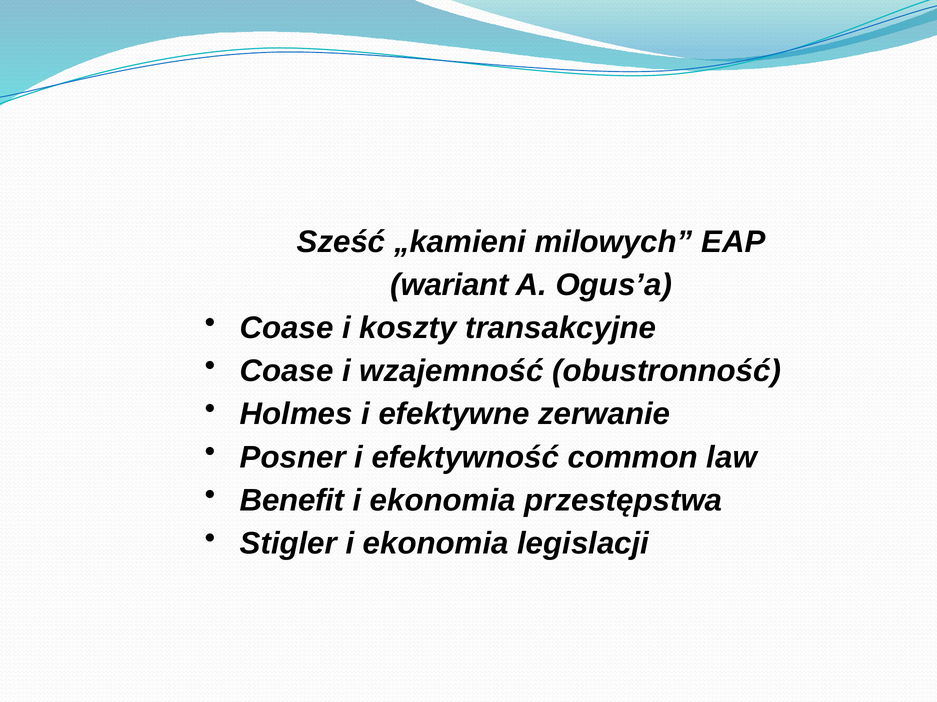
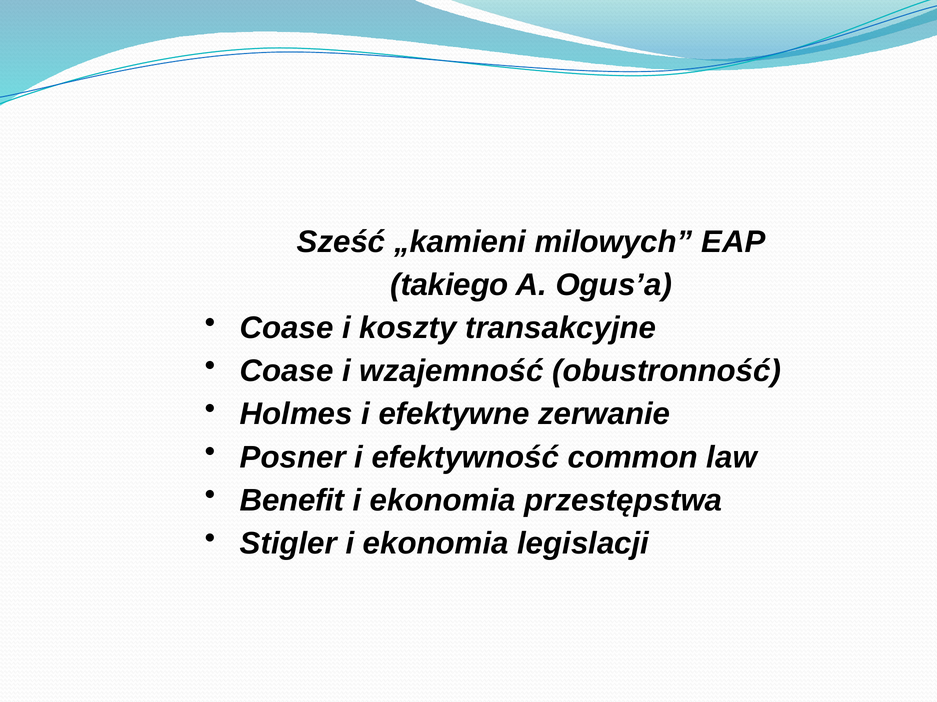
wariant: wariant -> takiego
